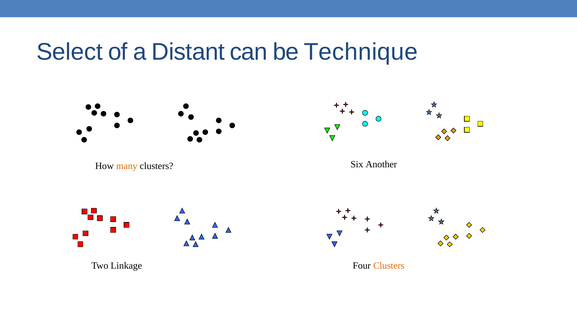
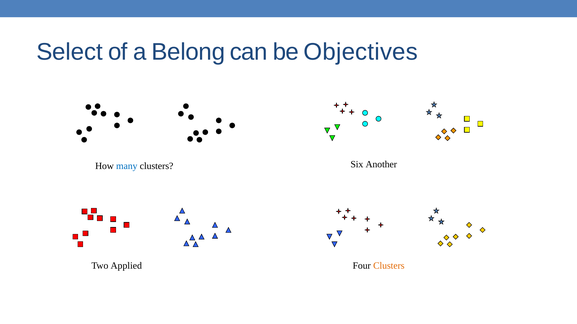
Distant: Distant -> Belong
Technique: Technique -> Objectives
many colour: orange -> blue
Linkage: Linkage -> Applied
